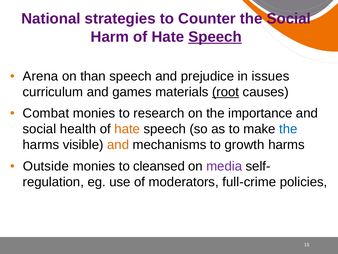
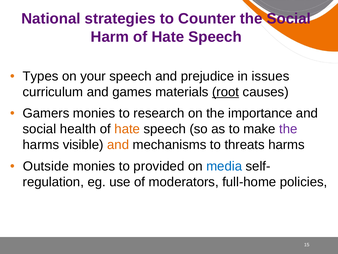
Speech at (215, 37) underline: present -> none
Arena: Arena -> Types
than: than -> your
Combat: Combat -> Gamers
the at (288, 129) colour: blue -> purple
growth: growth -> threats
cleansed: cleansed -> provided
media colour: purple -> blue
full-crime: full-crime -> full-home
